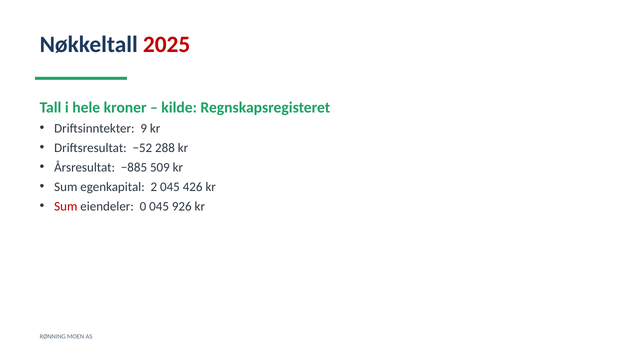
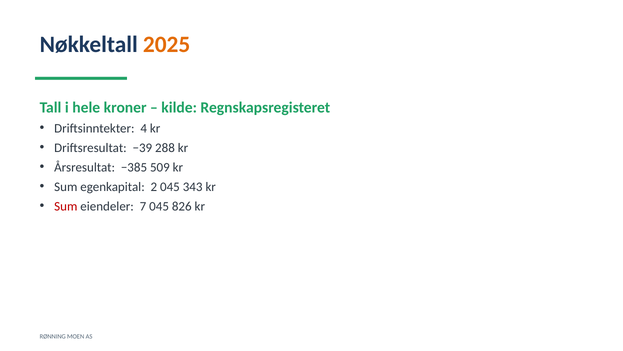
2025 colour: red -> orange
9: 9 -> 4
−52: −52 -> −39
−885: −885 -> −385
426: 426 -> 343
0: 0 -> 7
926: 926 -> 826
